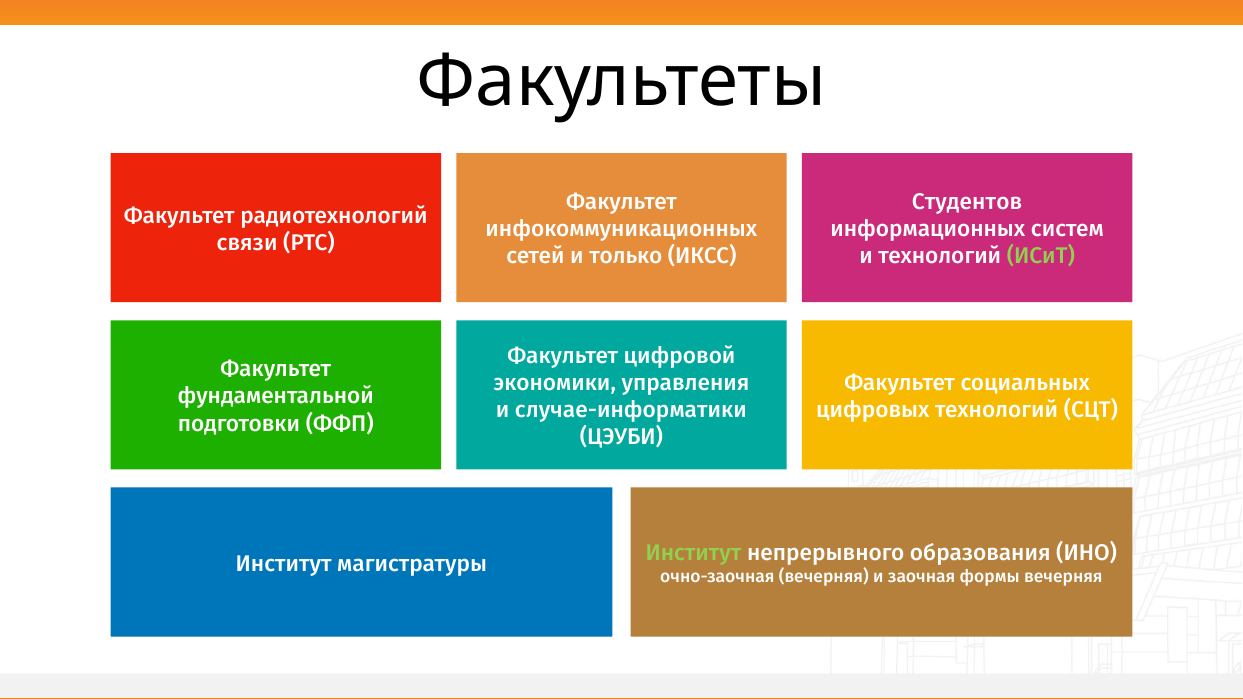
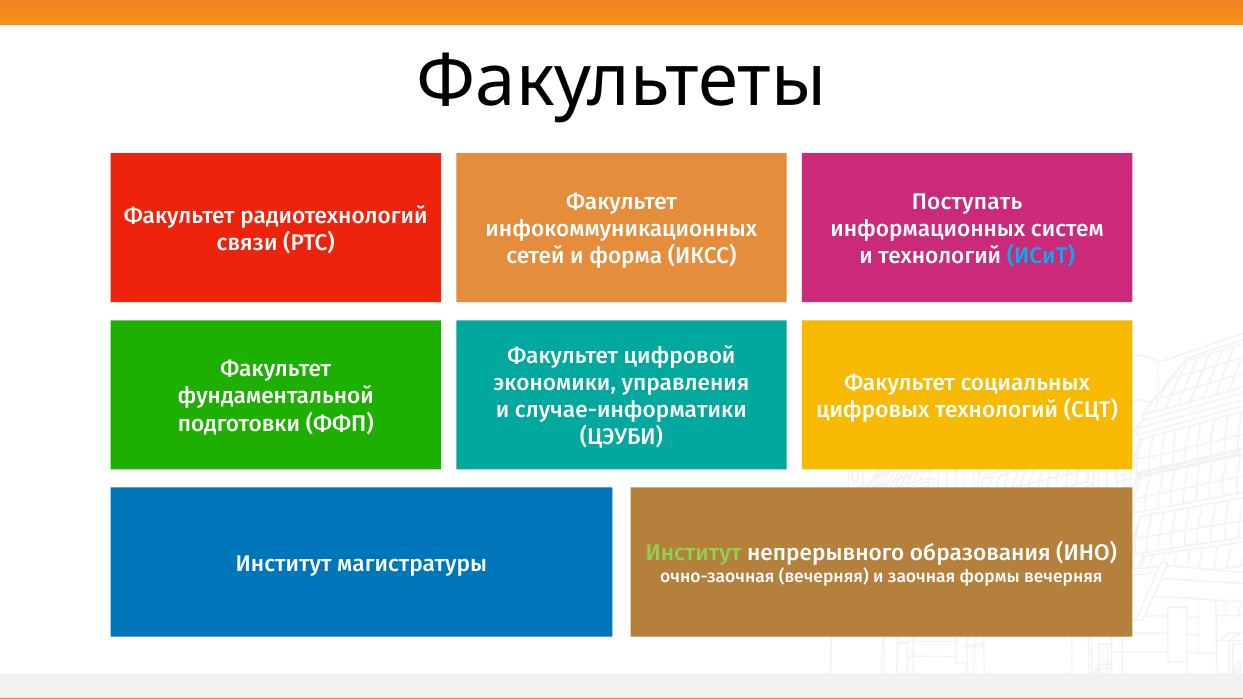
Студентов: Студентов -> Поступать
только: только -> форма
ИСиТ colour: light green -> light blue
